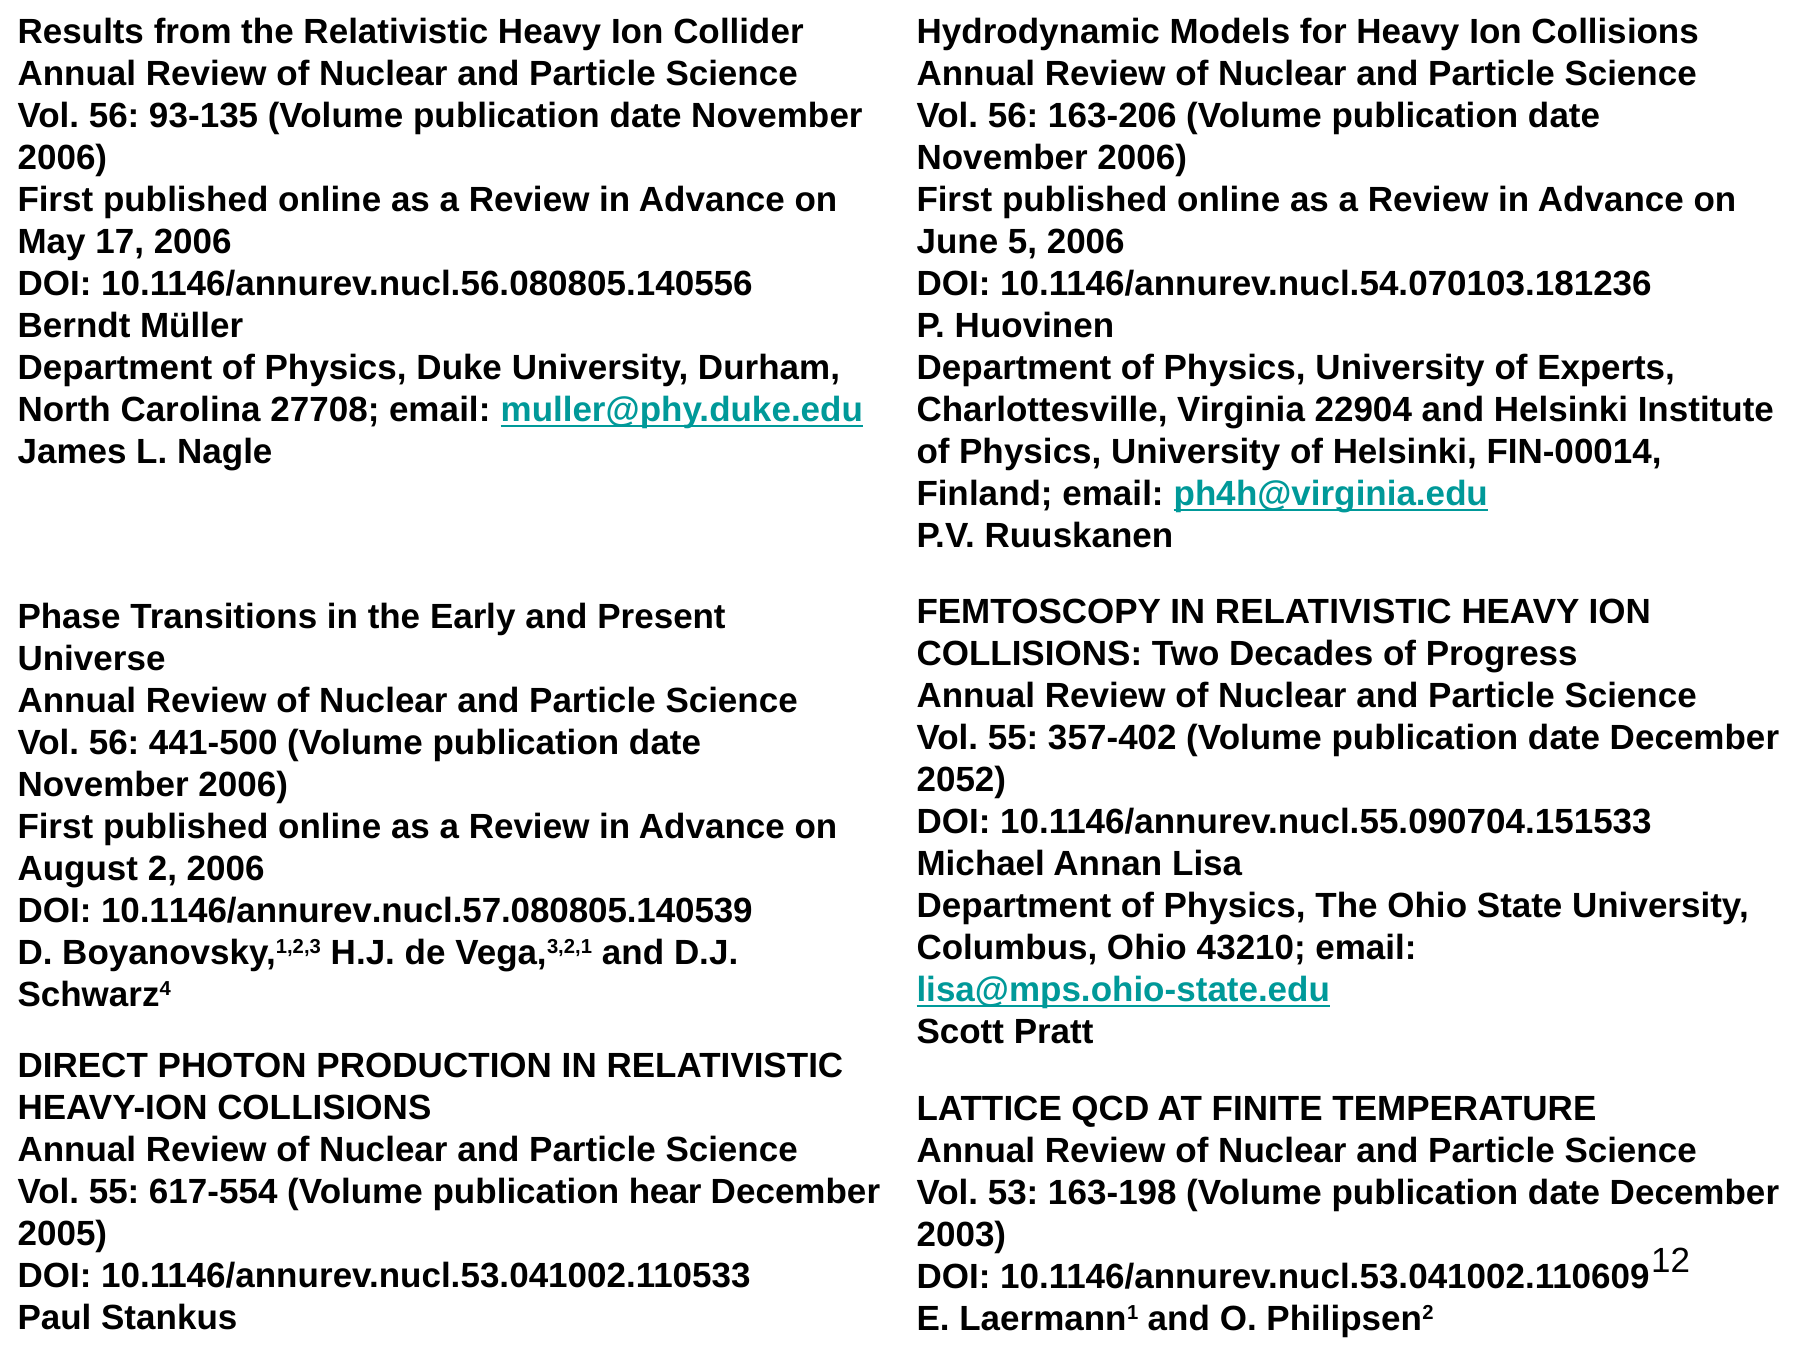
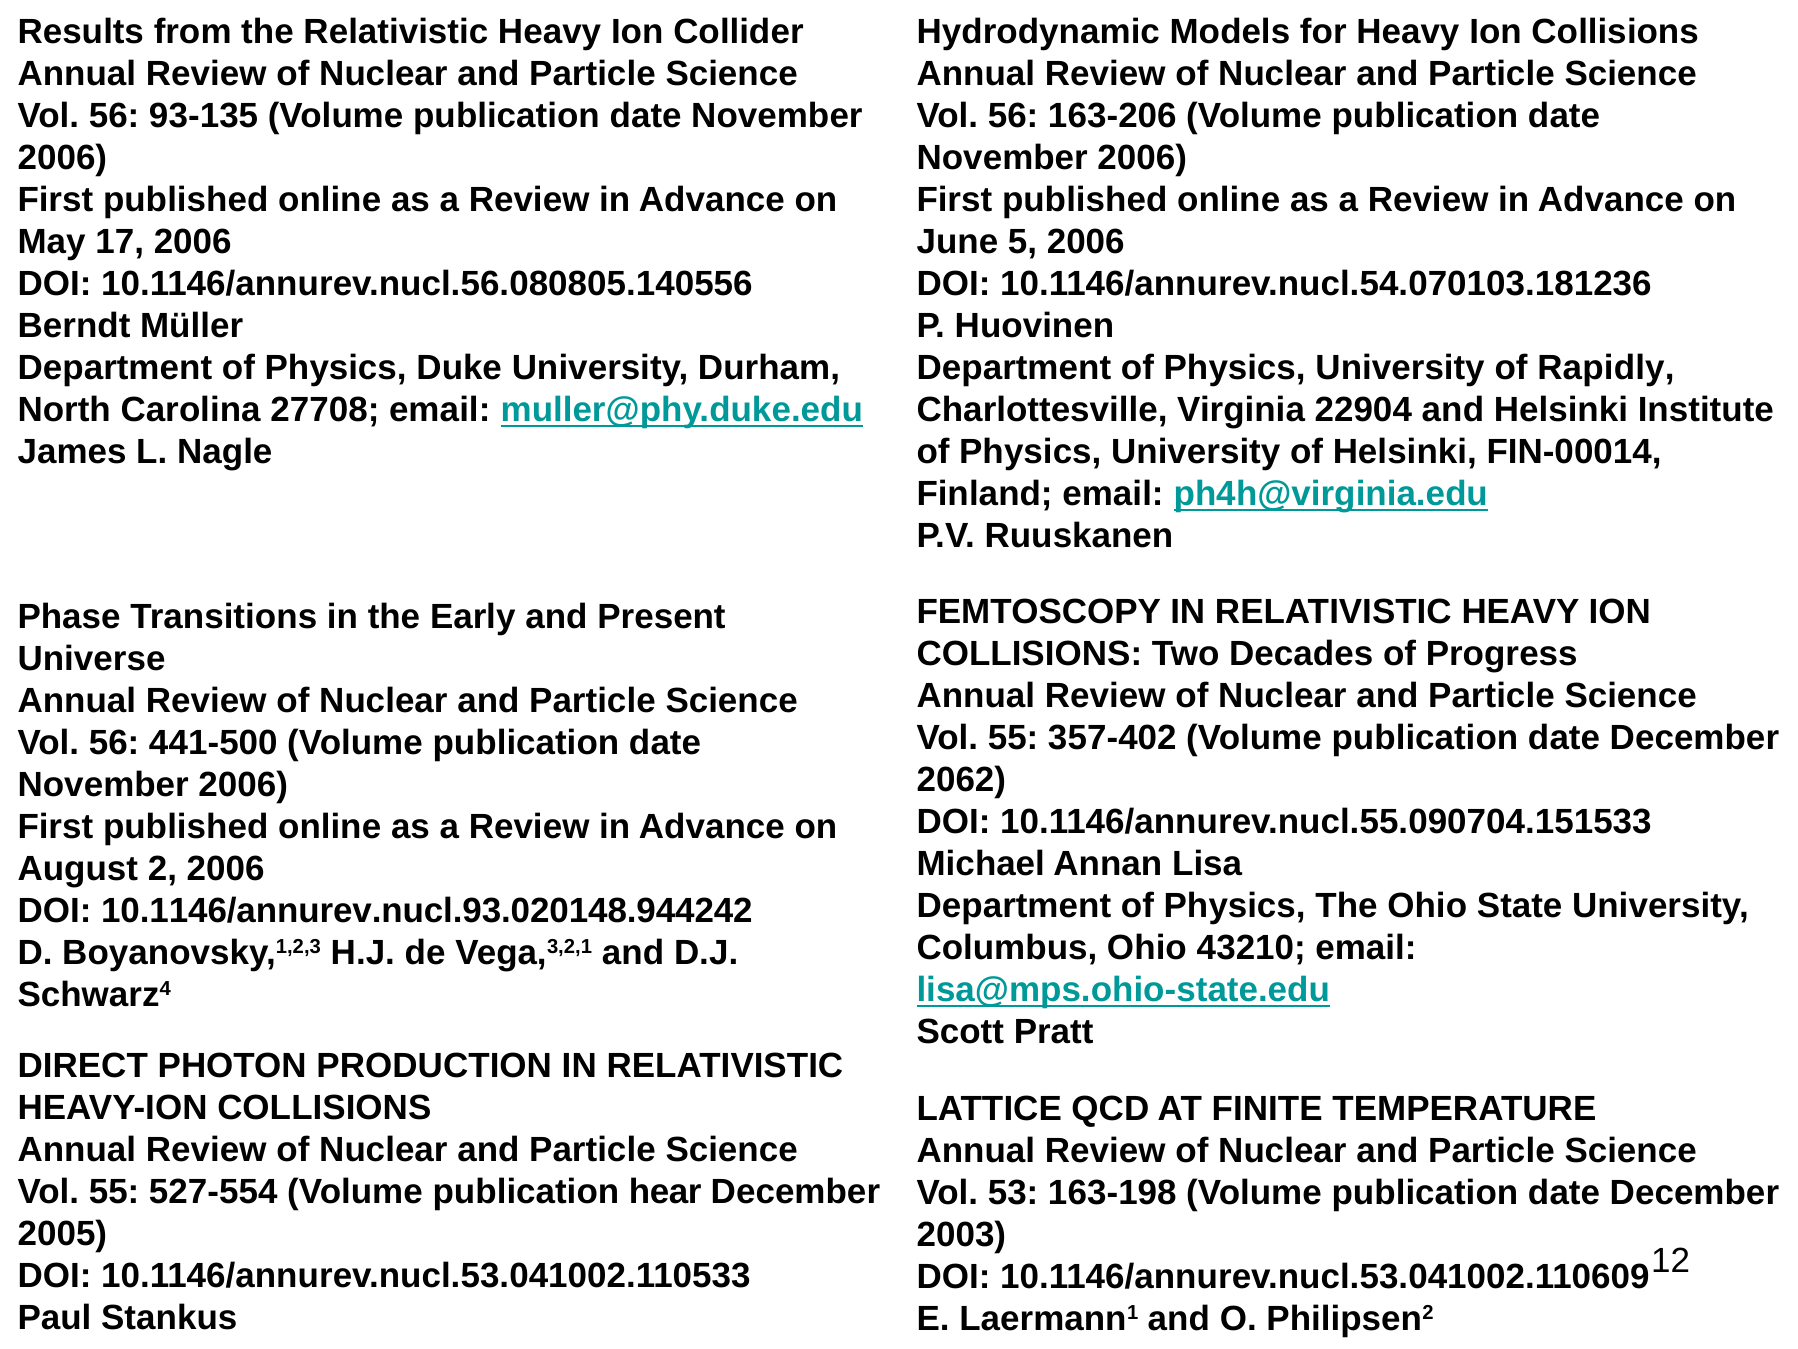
Experts: Experts -> Rapidly
2052: 2052 -> 2062
10.1146/annurev.nucl.57.080805.140539: 10.1146/annurev.nucl.57.080805.140539 -> 10.1146/annurev.nucl.93.020148.944242
617-554: 617-554 -> 527-554
